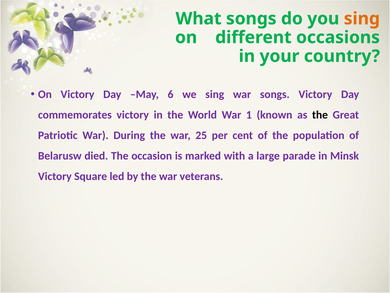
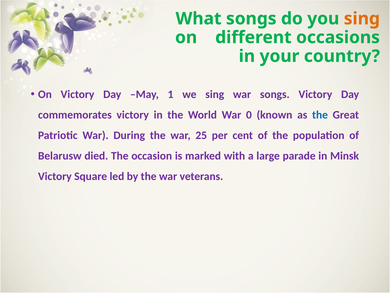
6: 6 -> 1
1: 1 -> 0
the at (320, 115) colour: black -> blue
